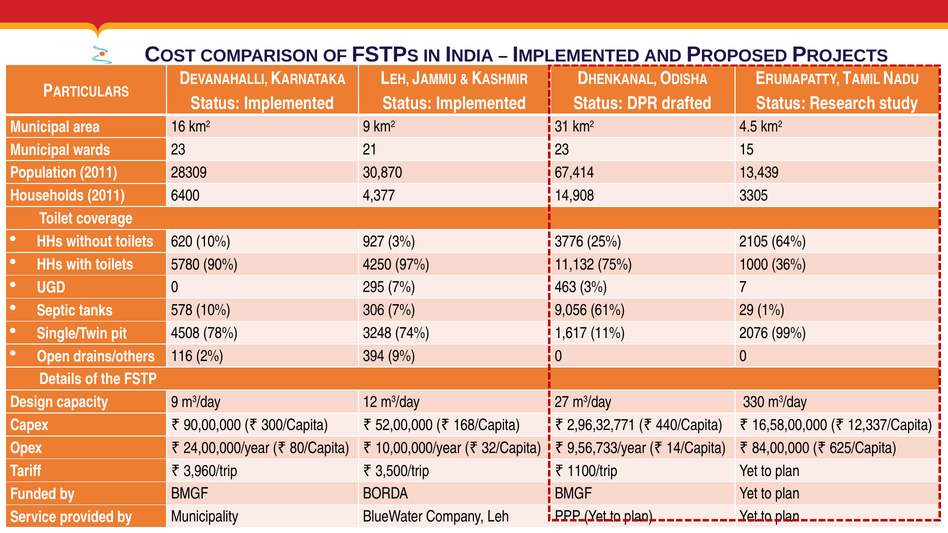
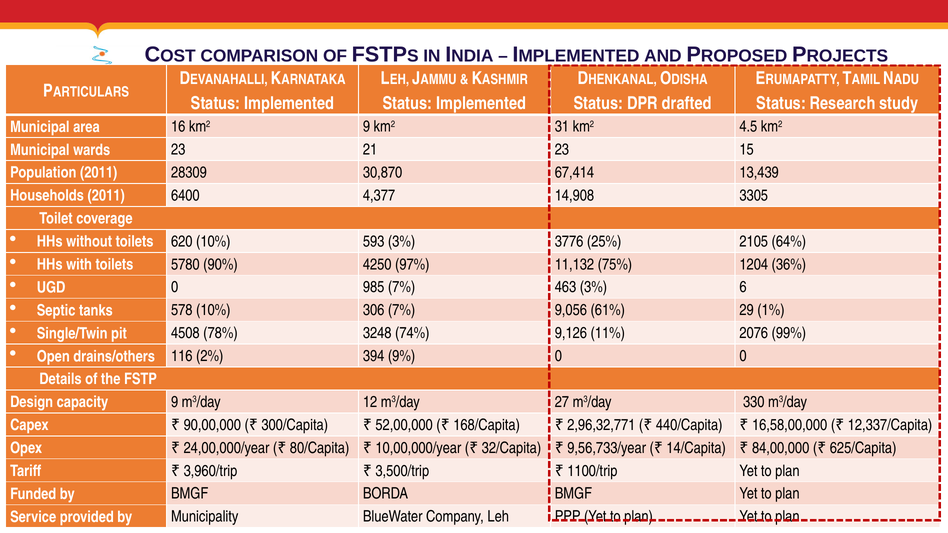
927: 927 -> 593
1000: 1000 -> 1204
295: 295 -> 985
7: 7 -> 6
1,617: 1,617 -> 9,126
